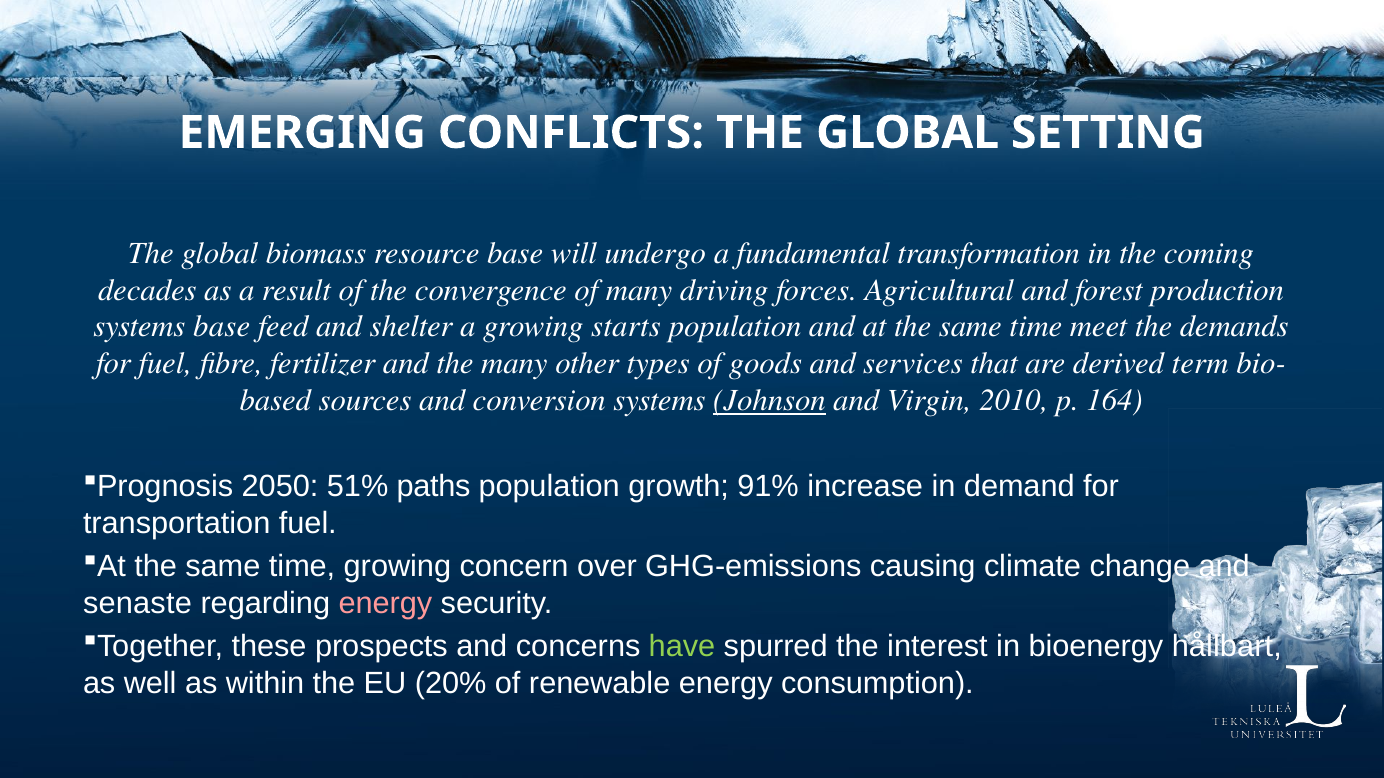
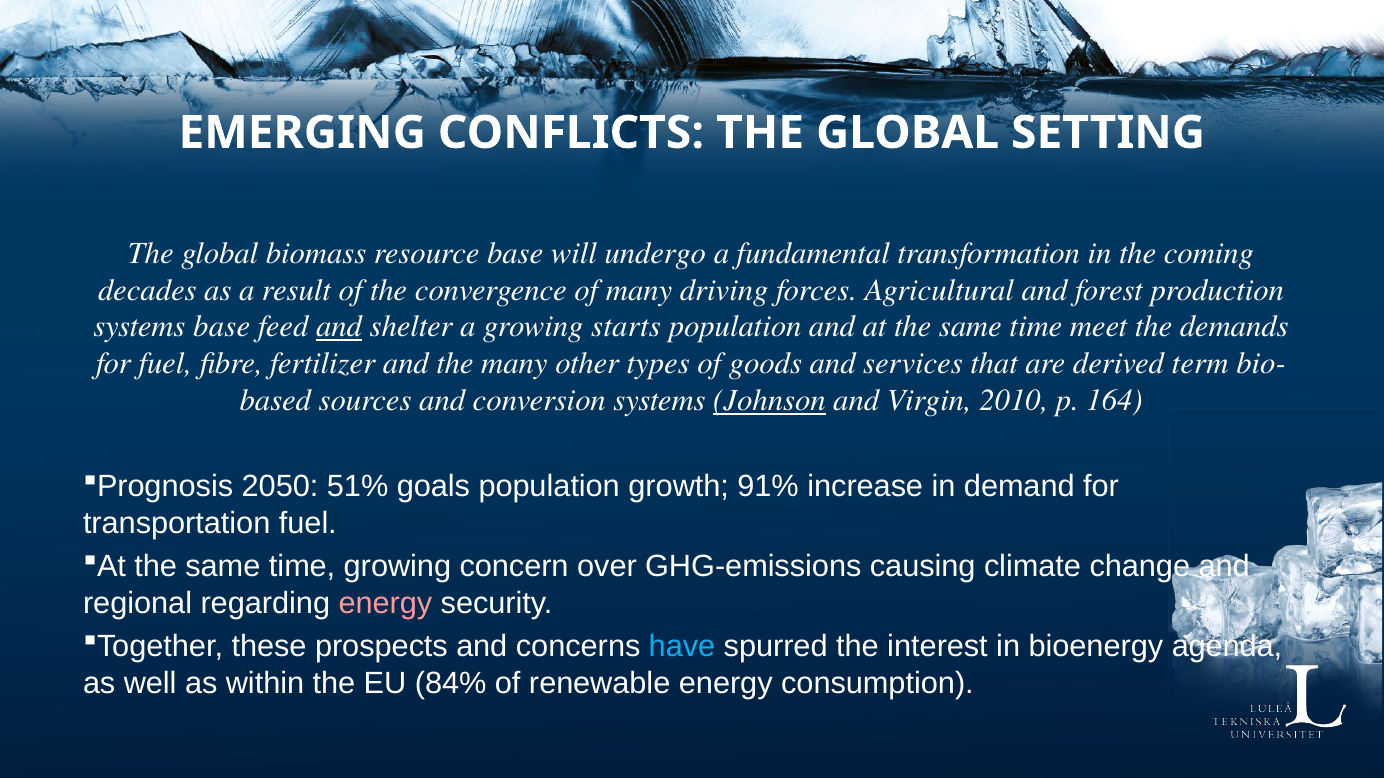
and at (339, 327) underline: none -> present
paths: paths -> goals
senaste: senaste -> regional
have colour: light green -> light blue
hållbart: hållbart -> agenda
20%: 20% -> 84%
